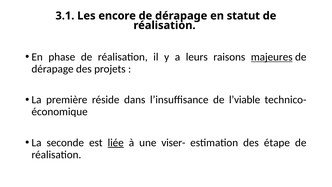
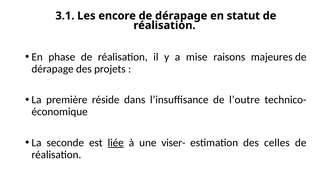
leurs: leurs -> mise
majeures underline: present -> none
l’viable: l’viable -> l’outre
étape: étape -> celles
